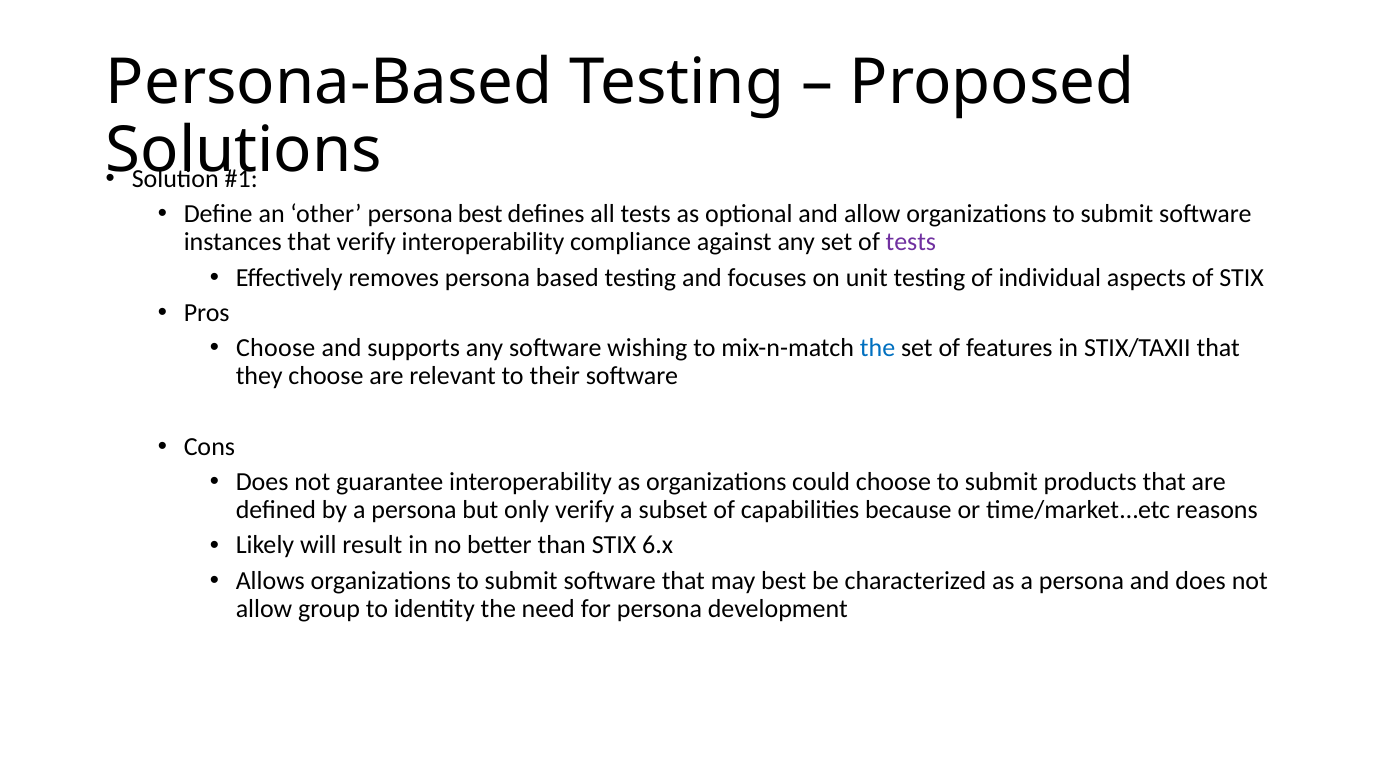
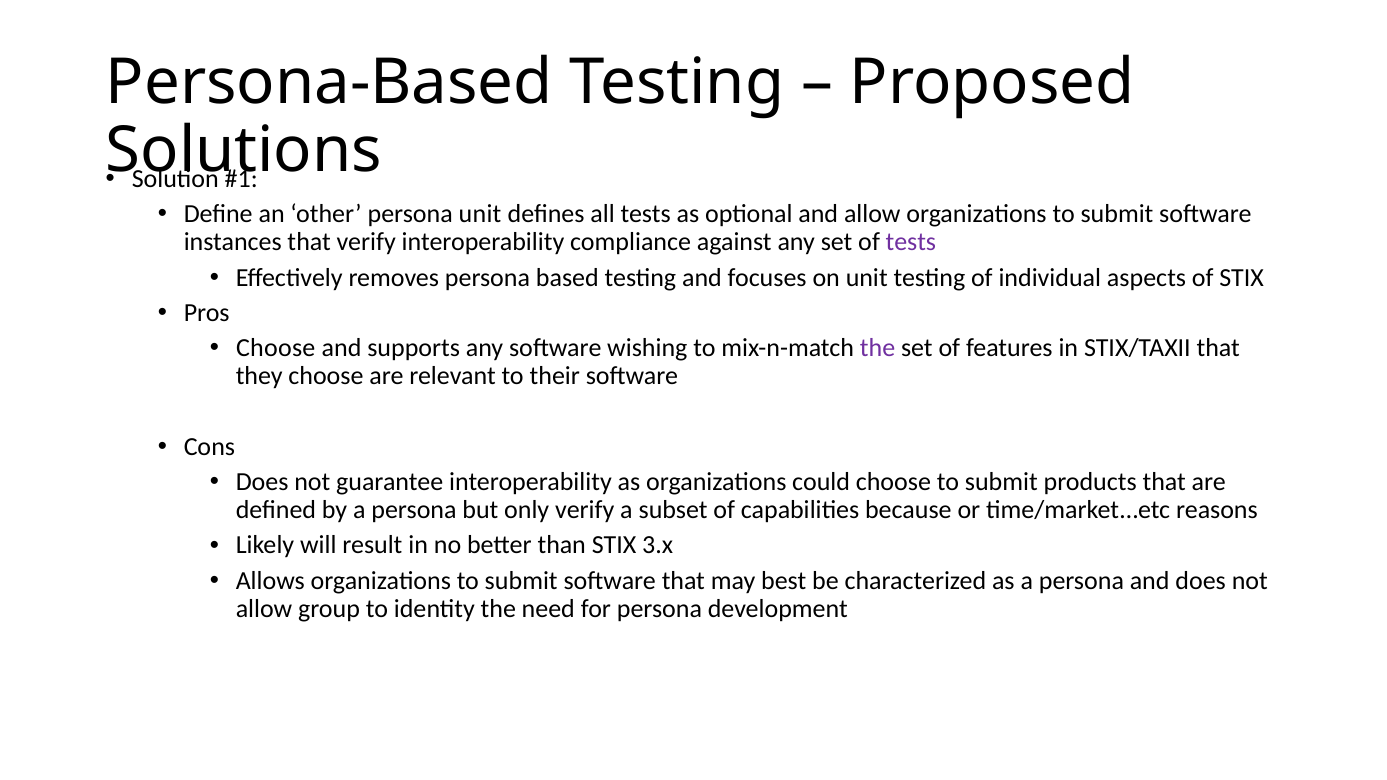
persona best: best -> unit
the at (878, 348) colour: blue -> purple
6.x: 6.x -> 3.x
